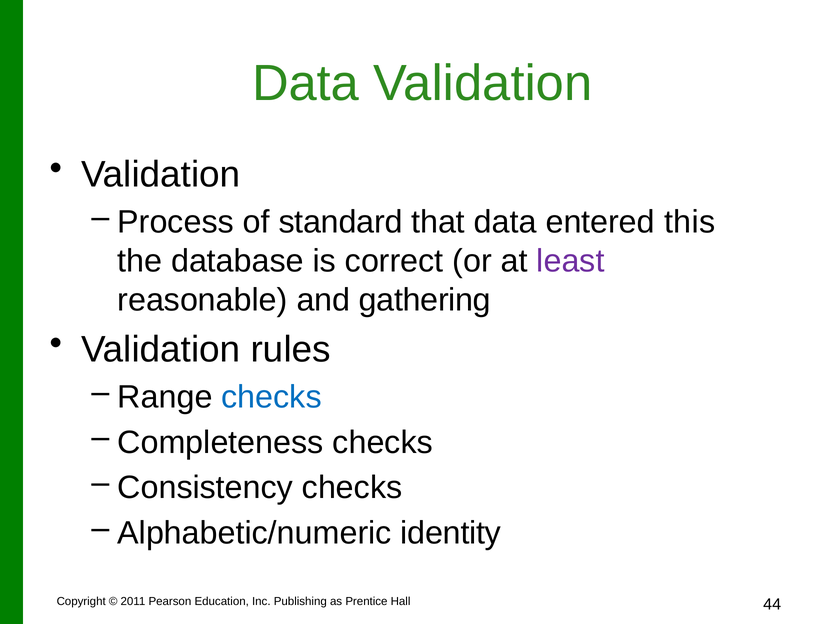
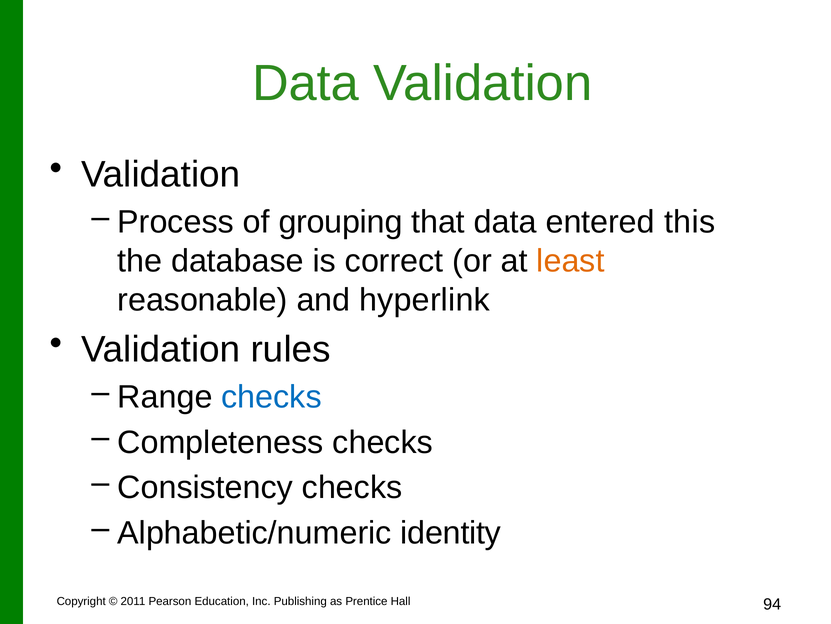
standard: standard -> grouping
least colour: purple -> orange
gathering: gathering -> hyperlink
44: 44 -> 94
